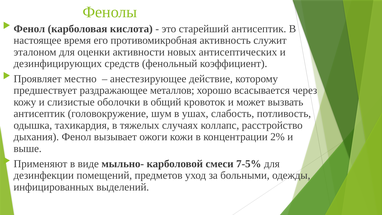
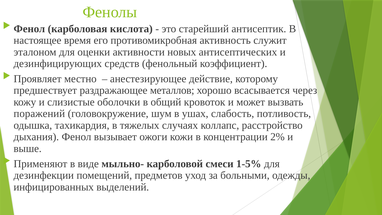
антисептик at (39, 114): антисептик -> поражений
7-5%: 7-5% -> 1-5%
